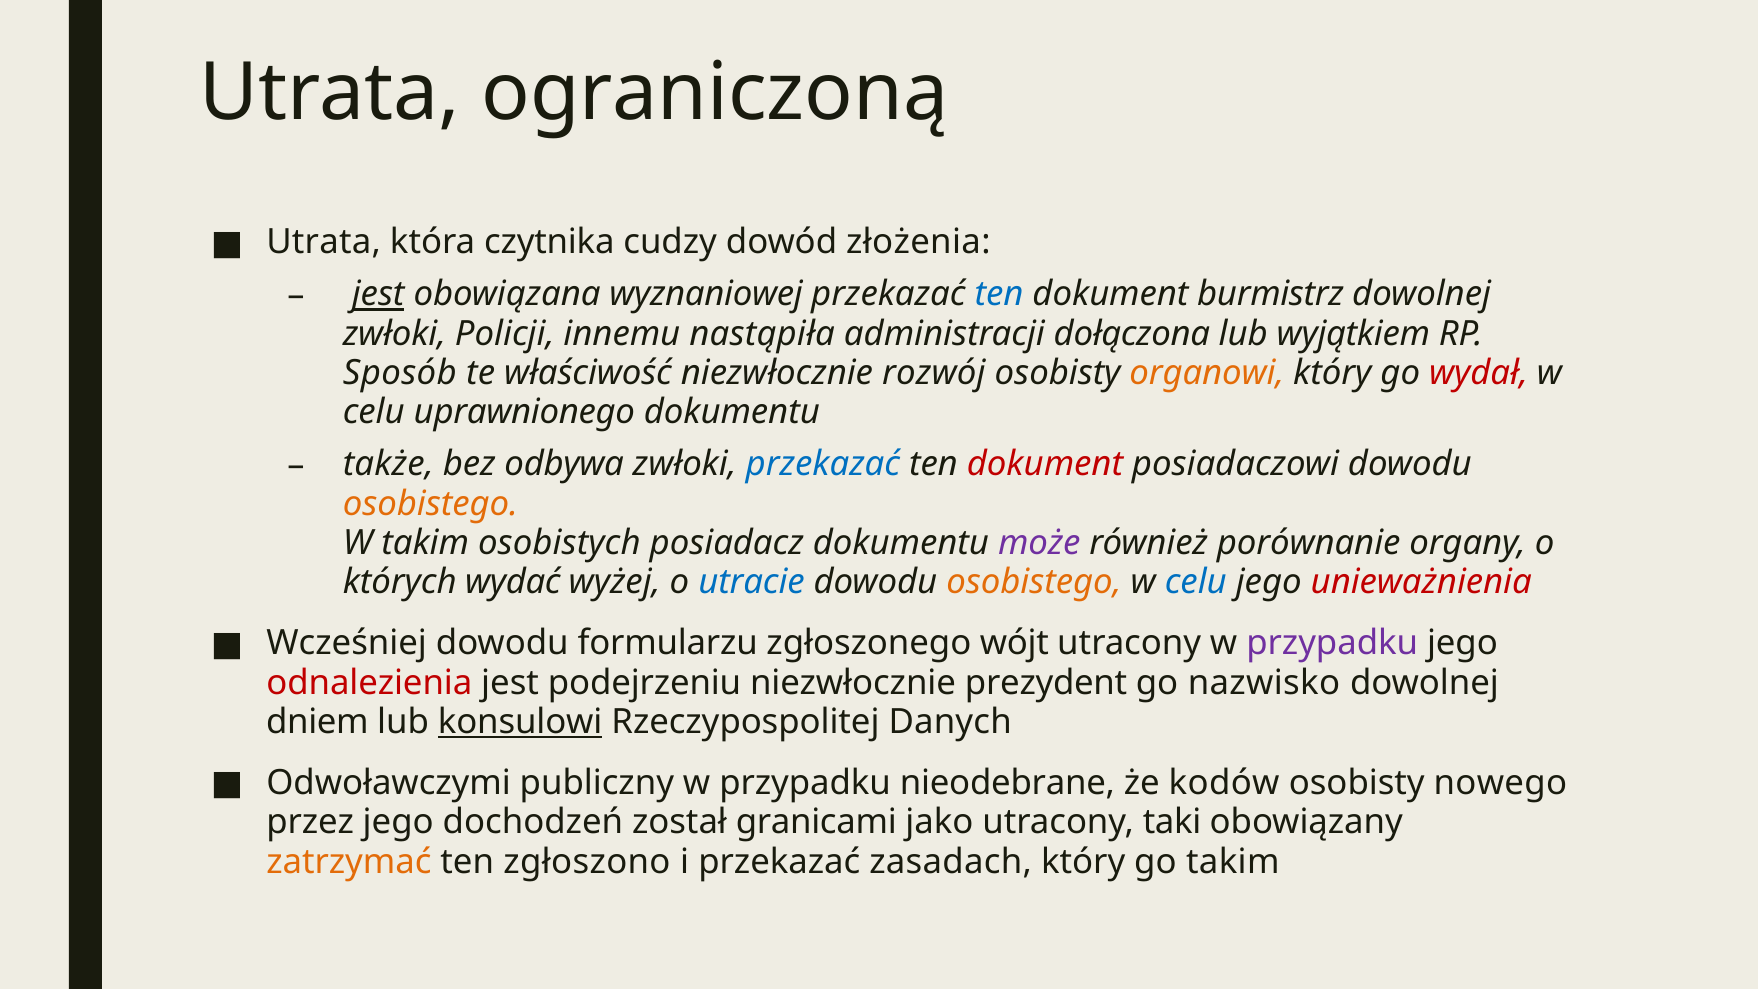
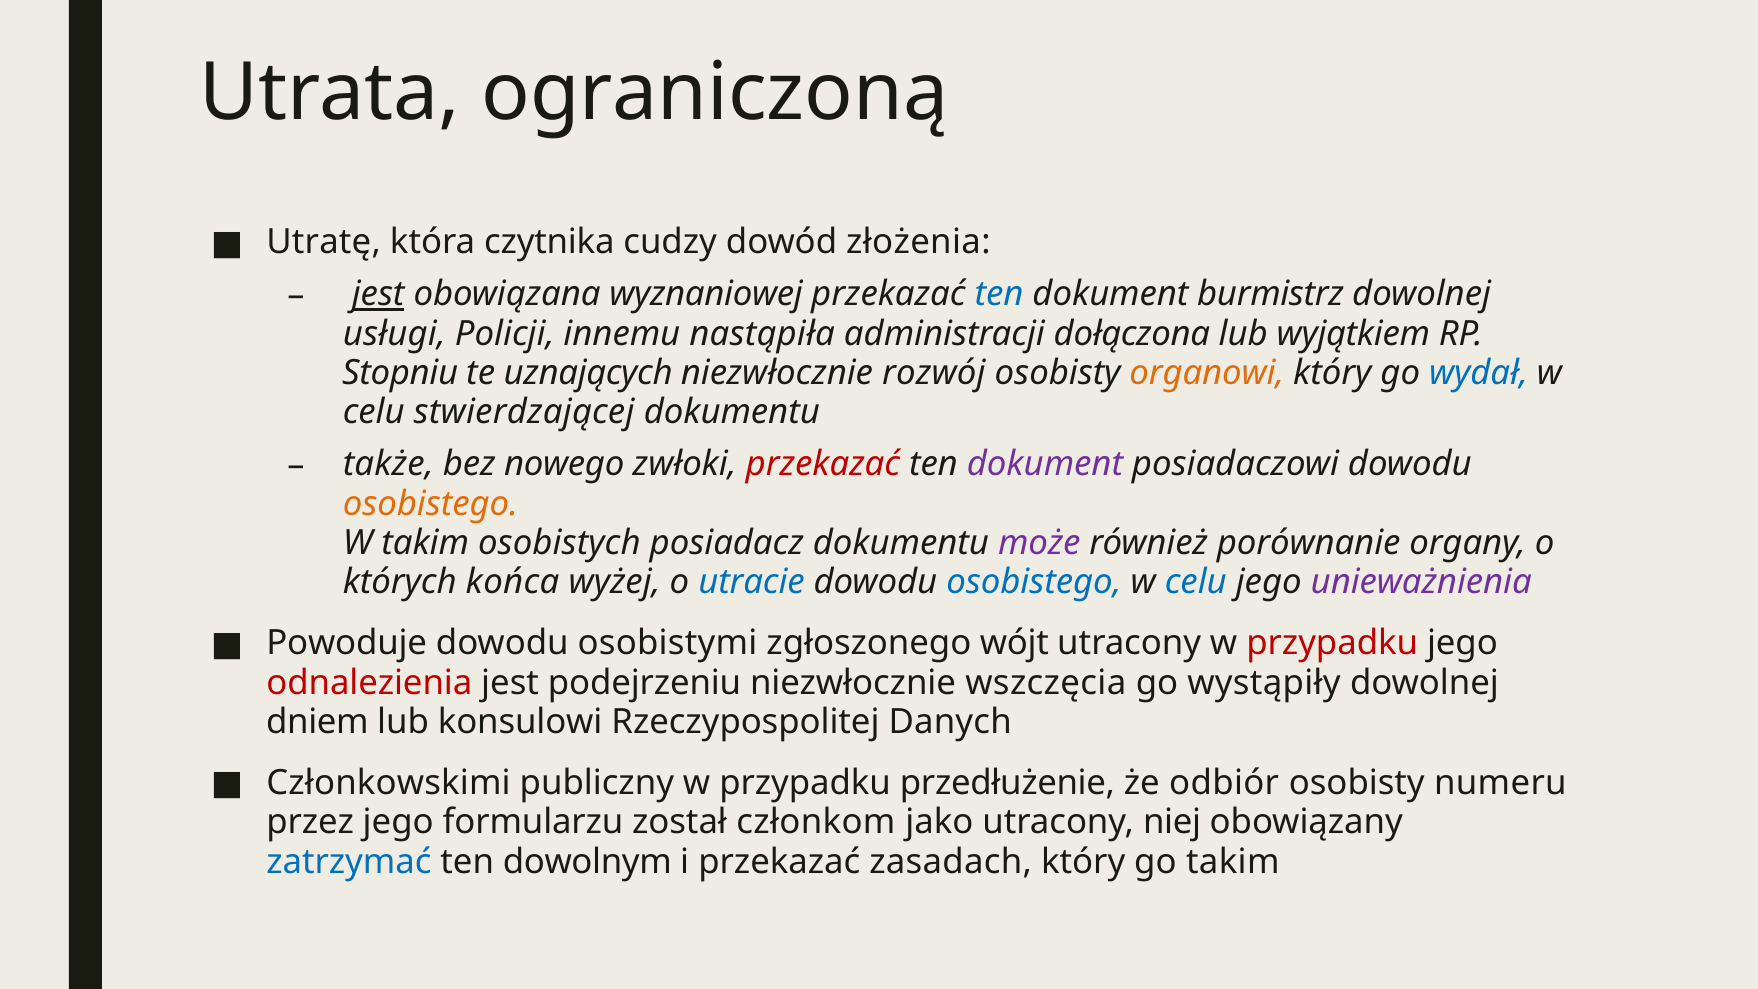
Utrata at (324, 242): Utrata -> Utratę
zwłoki at (394, 334): zwłoki -> usługi
Sposób: Sposób -> Stopniu
właściwość: właściwość -> uznających
wydał colour: red -> blue
uprawnionego: uprawnionego -> stwierdzającej
odbywa: odbywa -> nowego
przekazać at (823, 464) colour: blue -> red
dokument at (1045, 464) colour: red -> purple
wydać: wydać -> końca
osobistego at (1034, 582) colour: orange -> blue
unieważnienia colour: red -> purple
Wcześniej: Wcześniej -> Powoduje
formularzu: formularzu -> osobistymi
przypadku at (1332, 643) colour: purple -> red
prezydent: prezydent -> wszczęcia
nazwisko: nazwisko -> wystąpiły
konsulowi underline: present -> none
Odwoławczymi: Odwoławczymi -> Członkowskimi
nieodebrane: nieodebrane -> przedłużenie
kodów: kodów -> odbiór
nowego: nowego -> numeru
dochodzeń: dochodzeń -> formularzu
granicami: granicami -> członkom
taki: taki -> niej
zatrzymać colour: orange -> blue
zgłoszono: zgłoszono -> dowolnym
